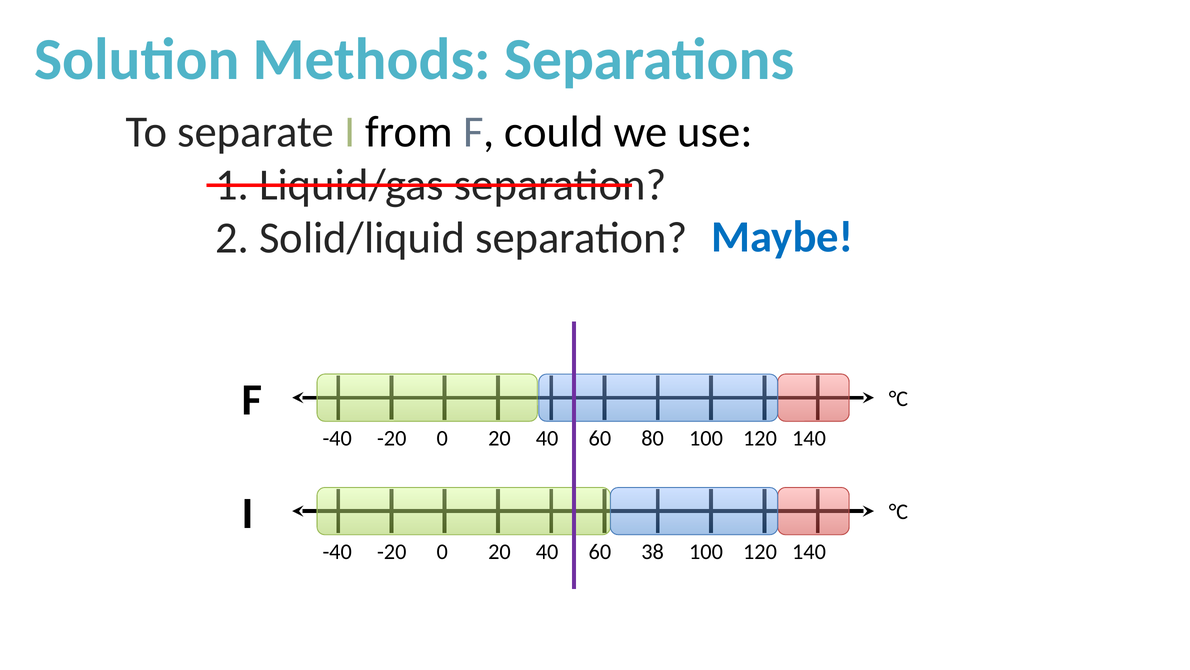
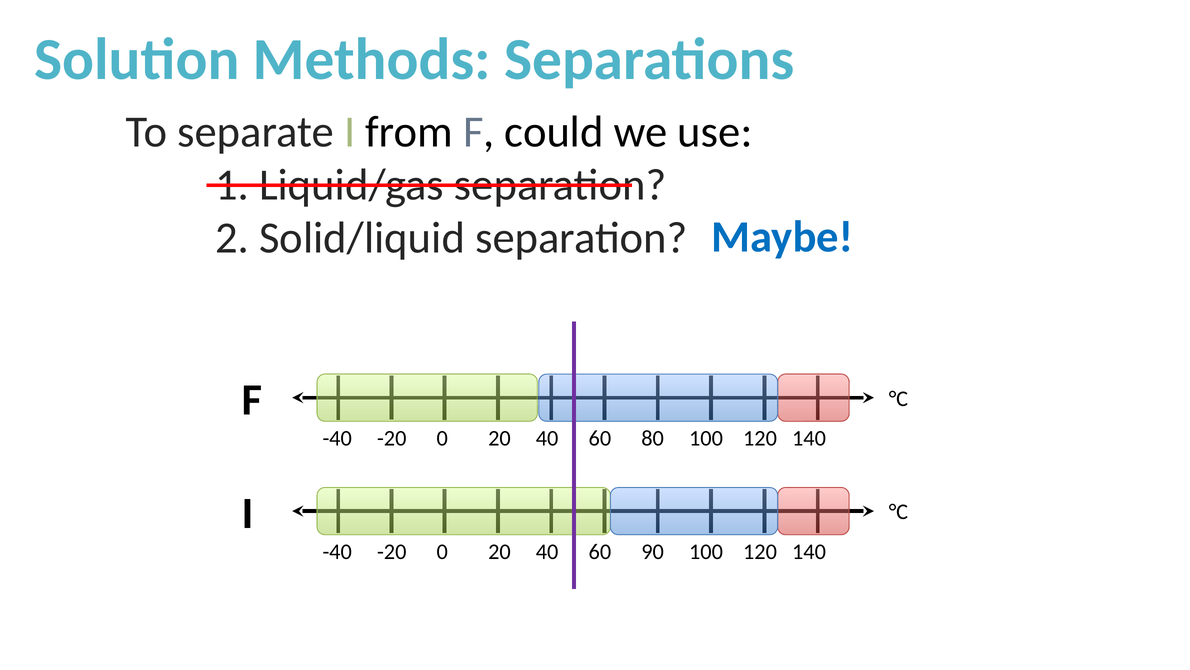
38: 38 -> 90
